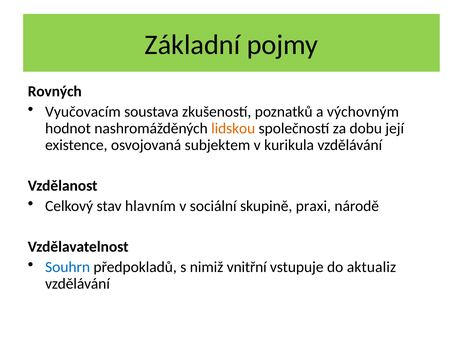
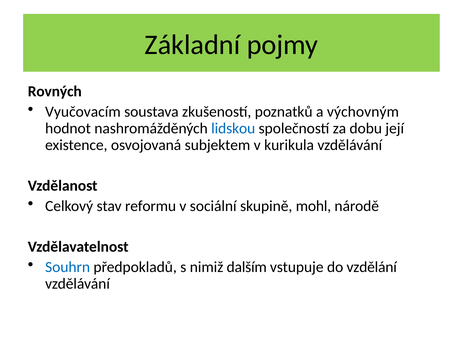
lidskou colour: orange -> blue
hlavním: hlavním -> reformu
praxi: praxi -> mohl
vnitřní: vnitřní -> dalším
aktualiz: aktualiz -> vzdělání
